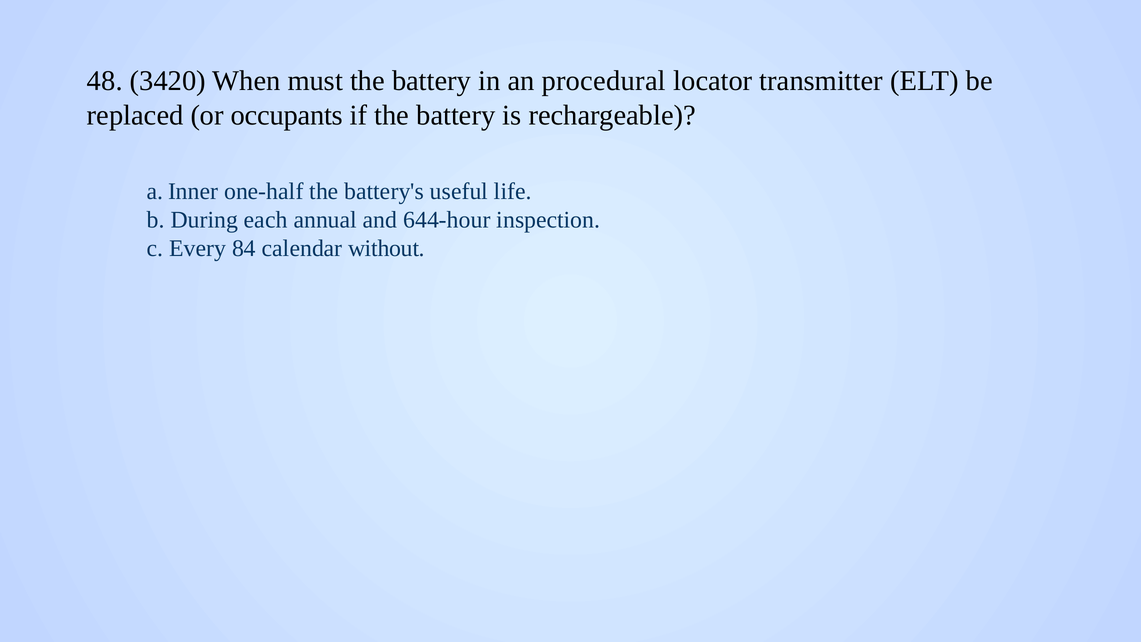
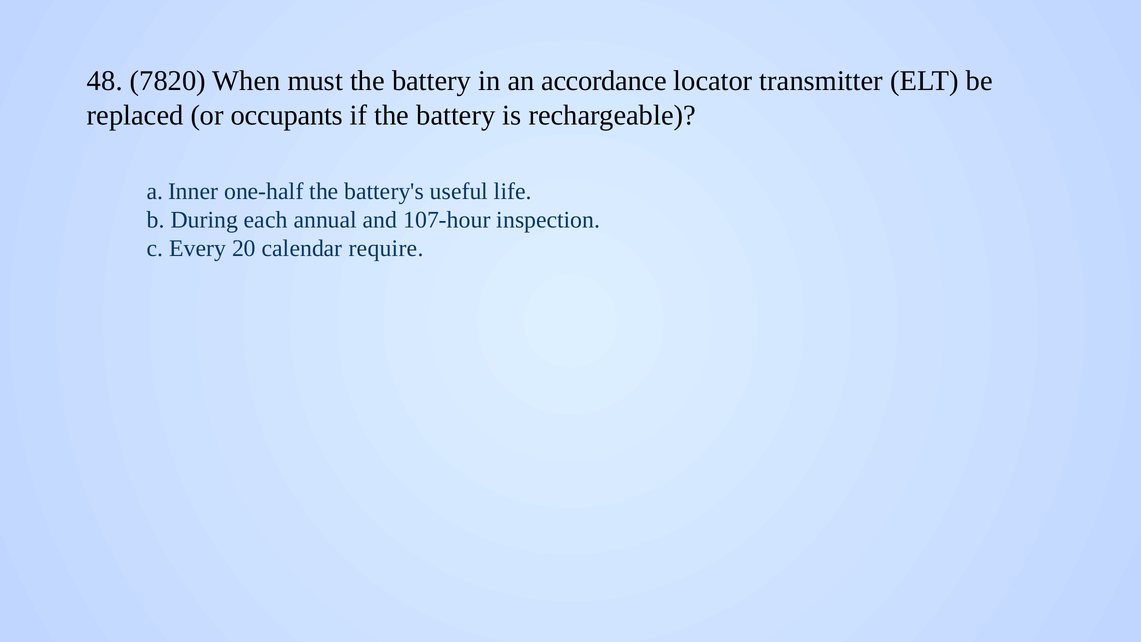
3420: 3420 -> 7820
procedural: procedural -> accordance
644-hour: 644-hour -> 107-hour
84: 84 -> 20
without: without -> require
